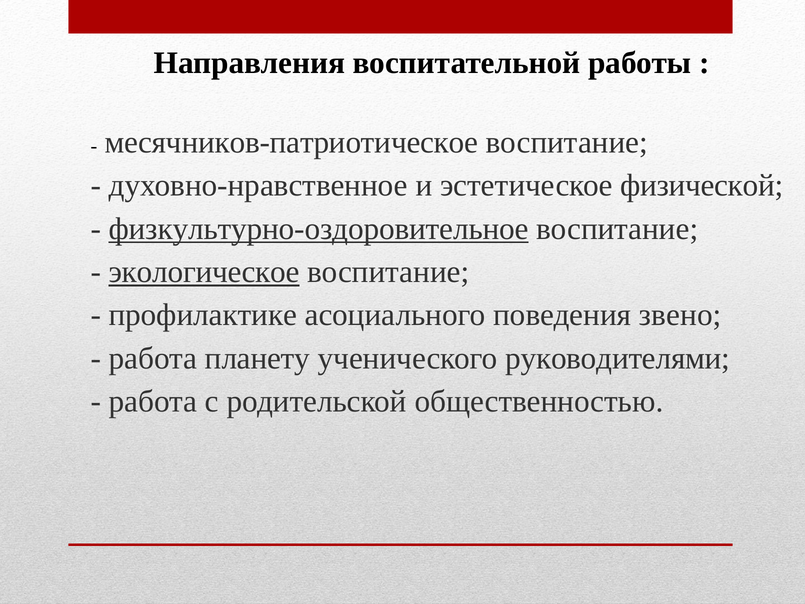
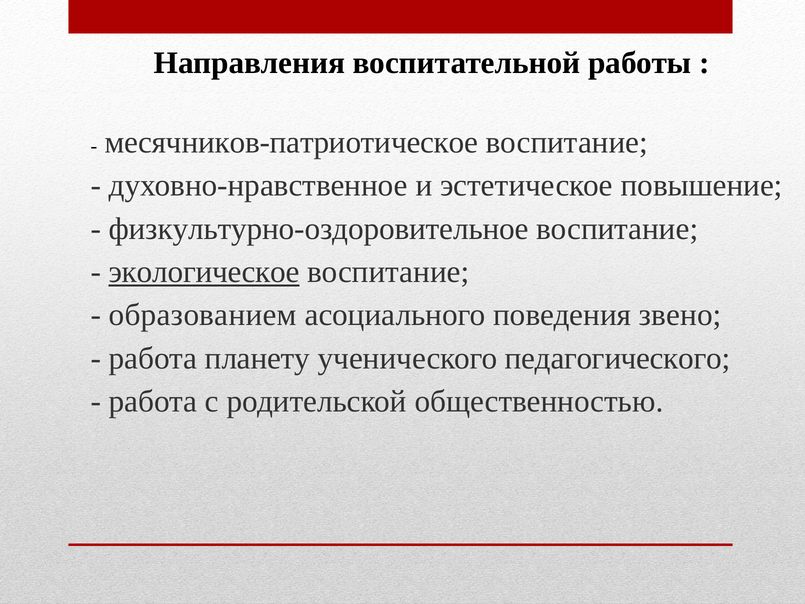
физической: физической -> повышение
физкультурно-оздоровительное underline: present -> none
профилактике: профилактике -> образованием
руководителями: руководителями -> педагогического
